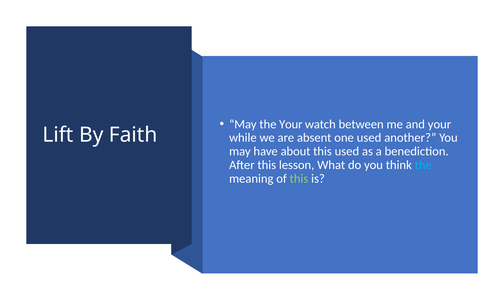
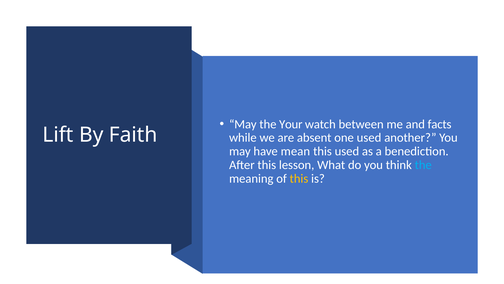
and your: your -> facts
about: about -> mean
this at (299, 178) colour: light green -> yellow
